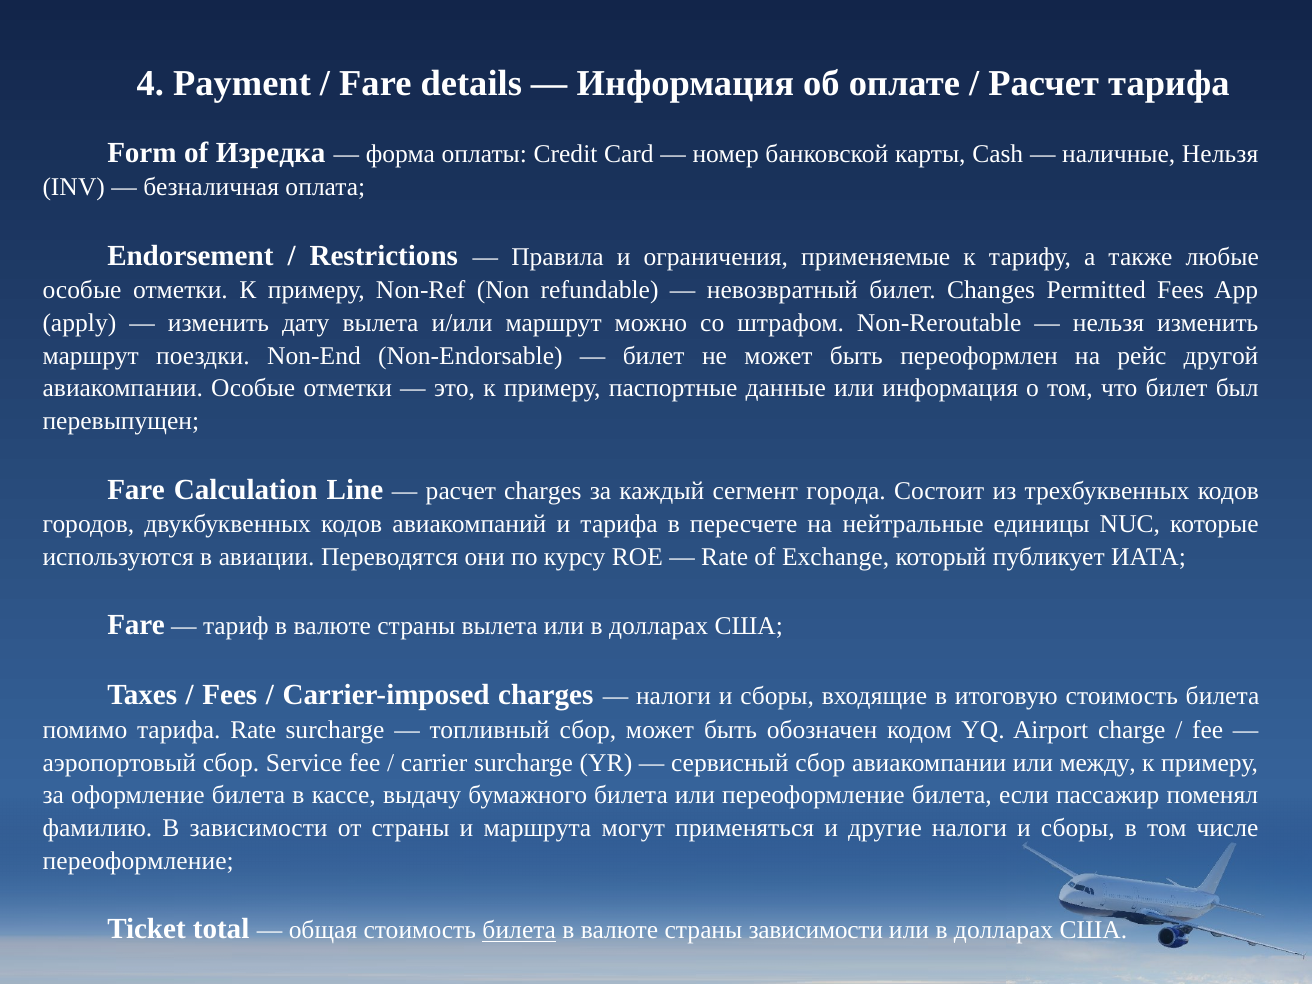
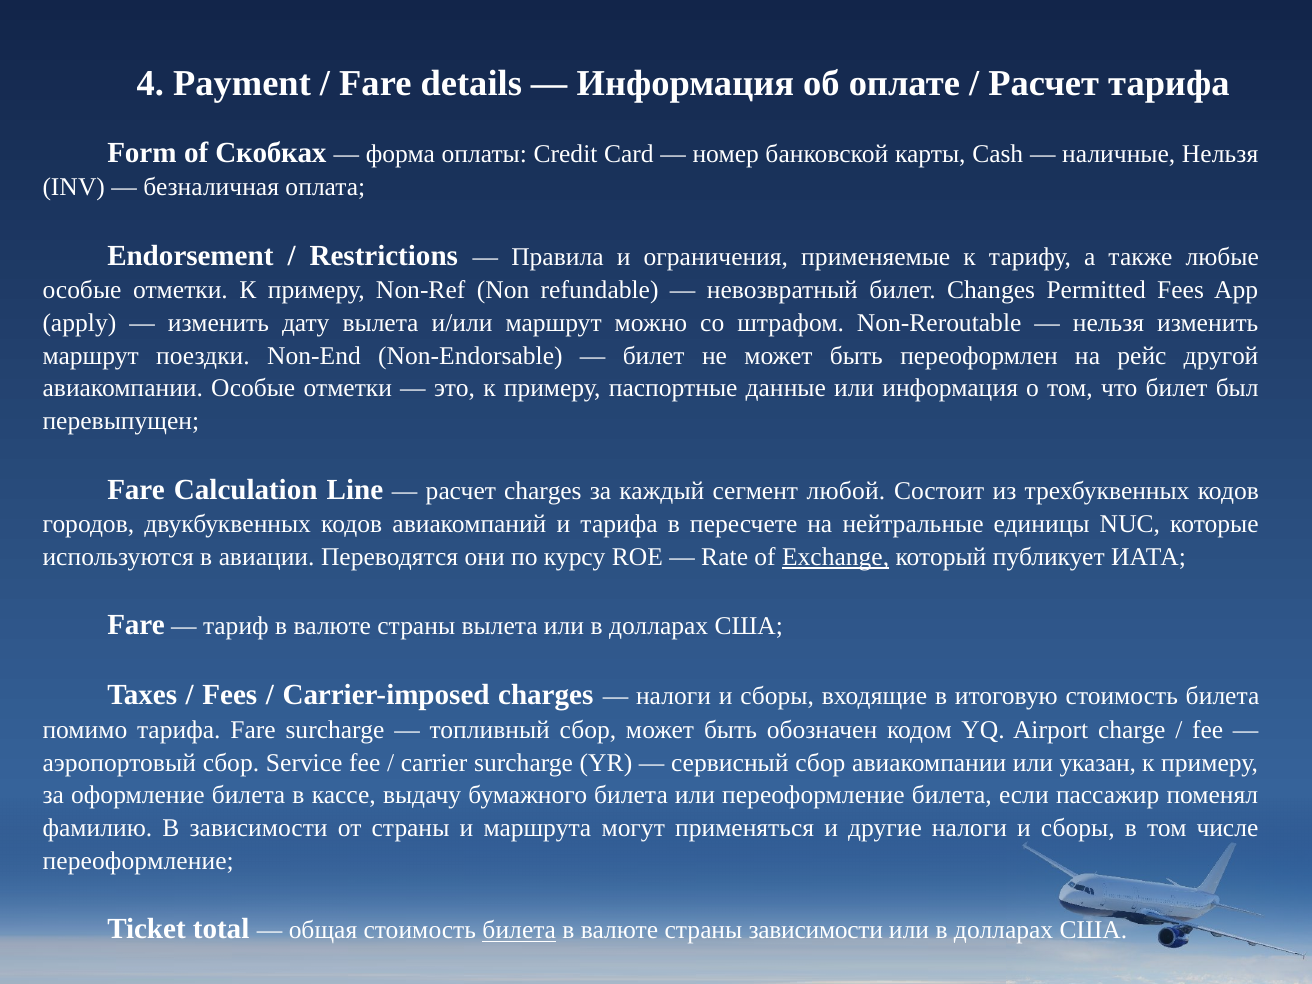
Изредка: Изредка -> Скобках
города: города -> любой
Exchange underline: none -> present
тарифа Rate: Rate -> Fare
между: между -> указан
